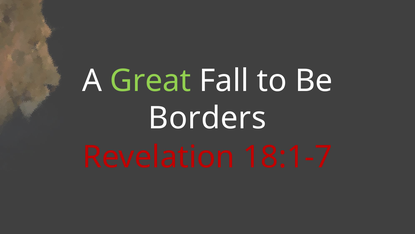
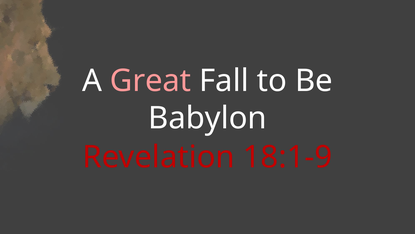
Great colour: light green -> pink
Borders: Borders -> Babylon
18:1-7: 18:1-7 -> 18:1-9
